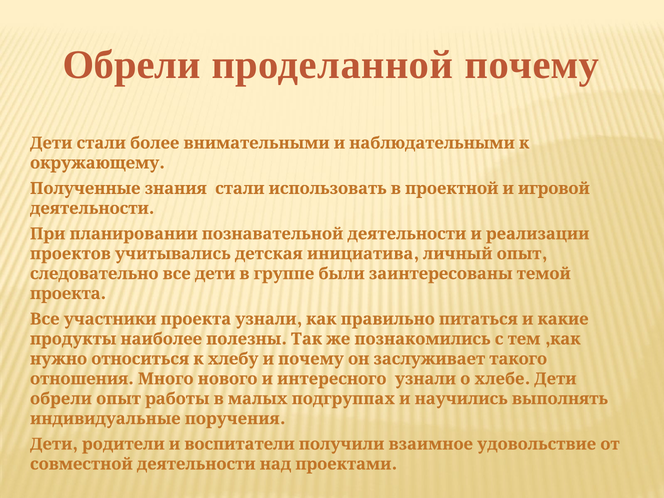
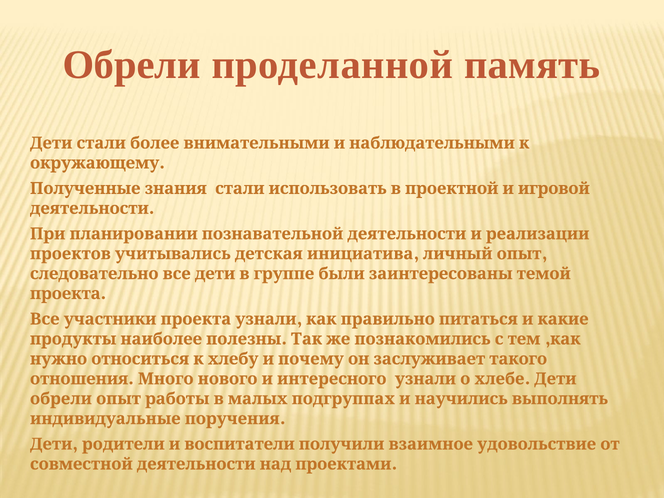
проделанной почему: почему -> память
